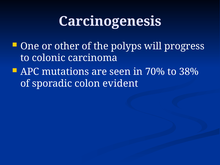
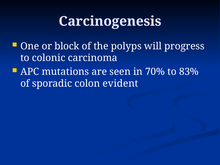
other: other -> block
38%: 38% -> 83%
